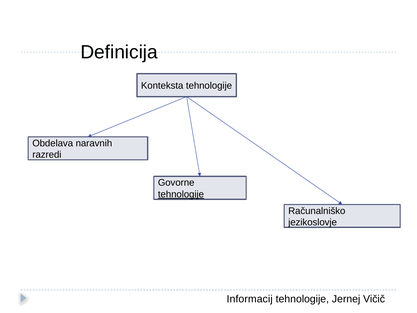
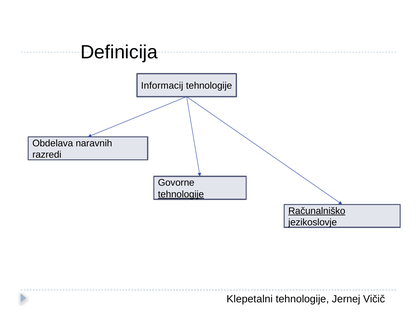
Konteksta: Konteksta -> Informacij
Računalniško underline: none -> present
Informacij: Informacij -> Klepetalni
